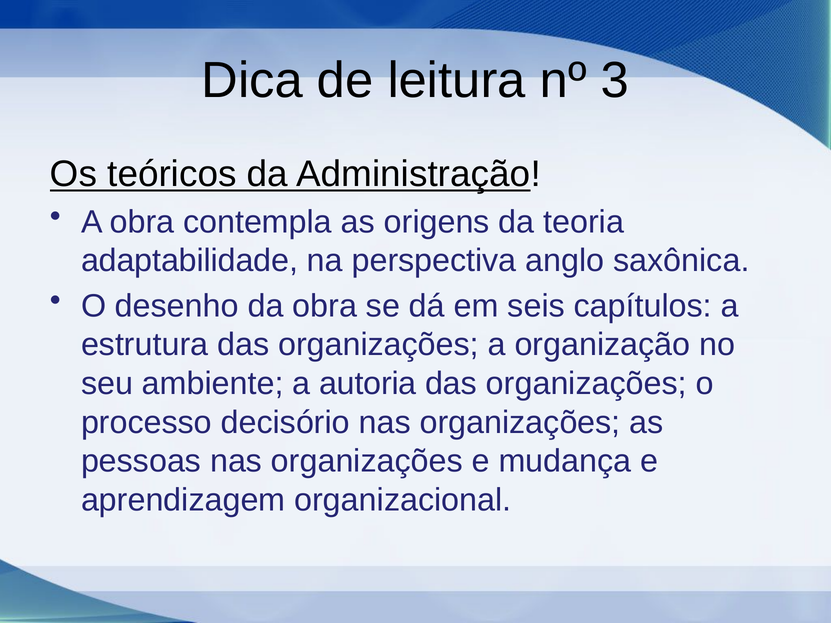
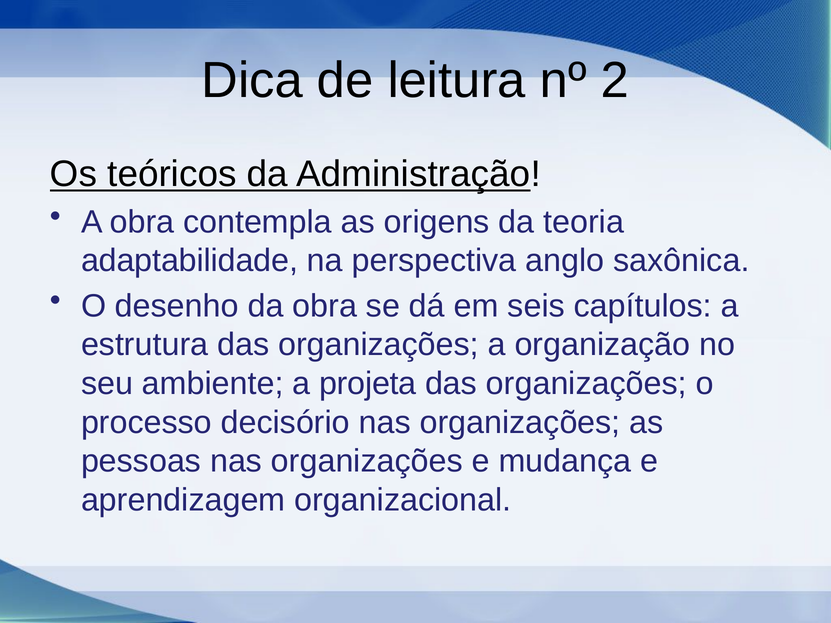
3: 3 -> 2
autoria: autoria -> projeta
